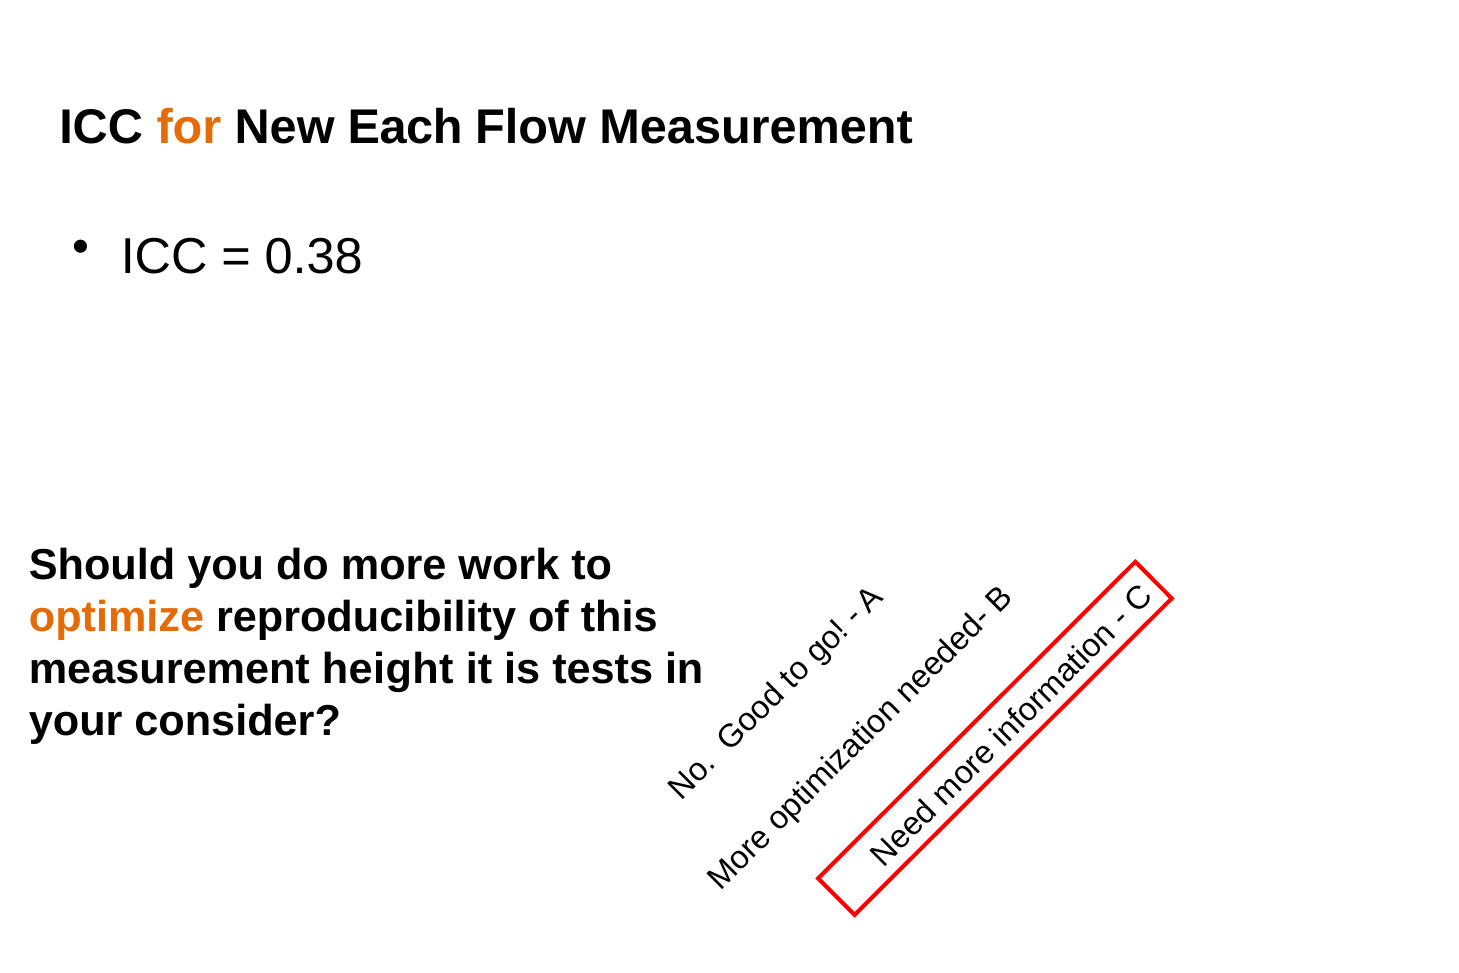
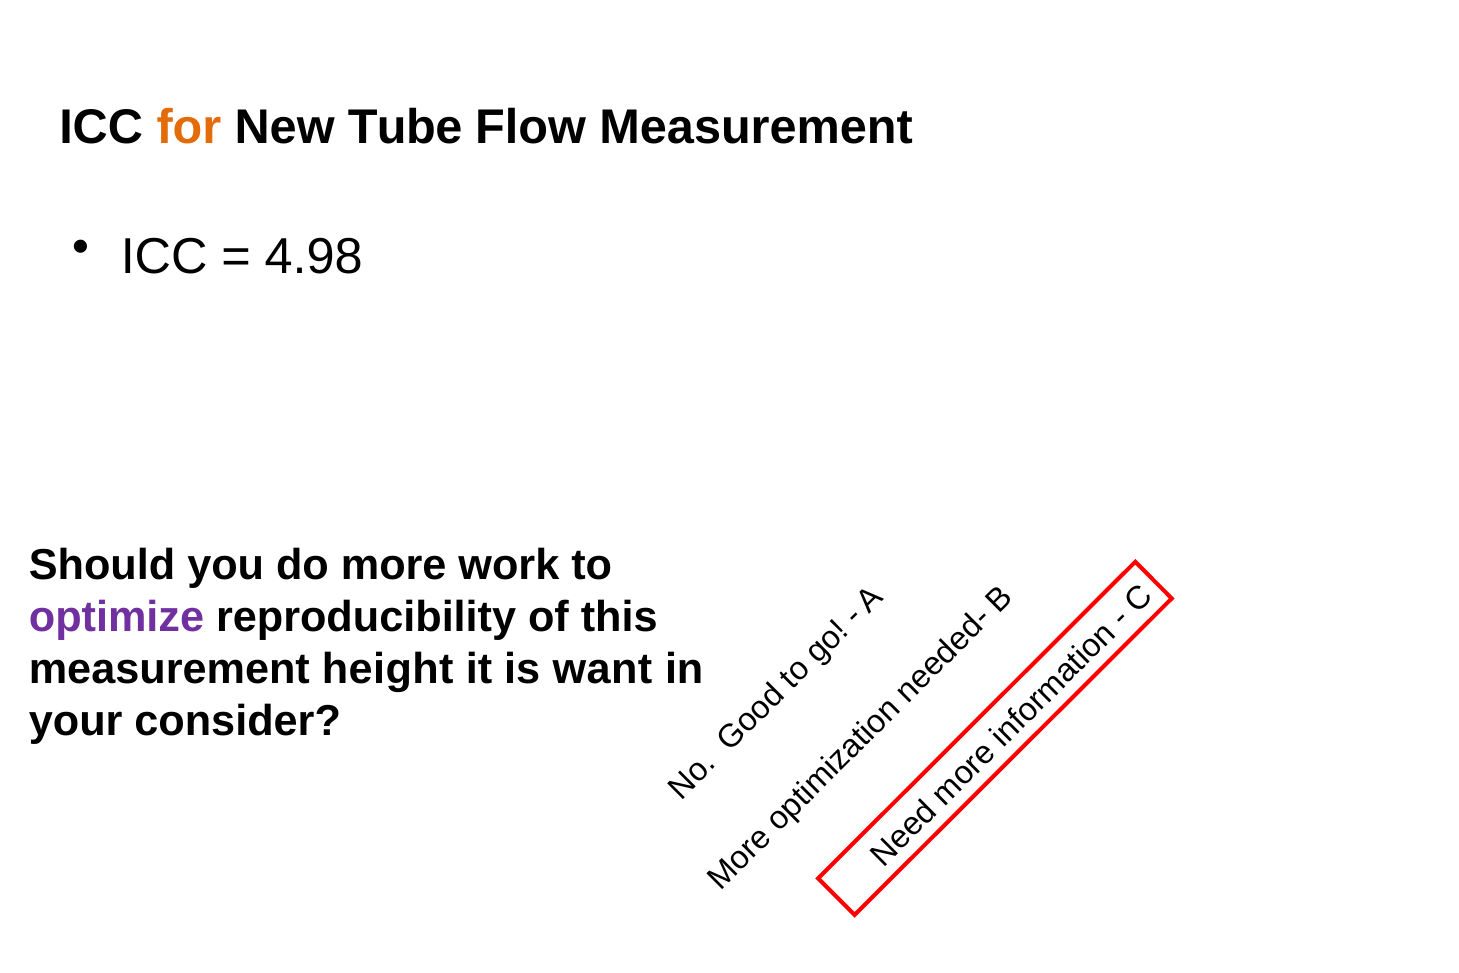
Each: Each -> Tube
0.38: 0.38 -> 4.98
optimize colour: orange -> purple
tests: tests -> want
